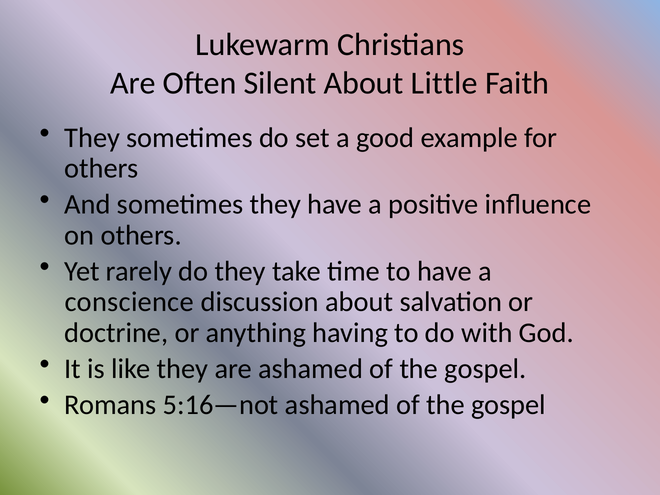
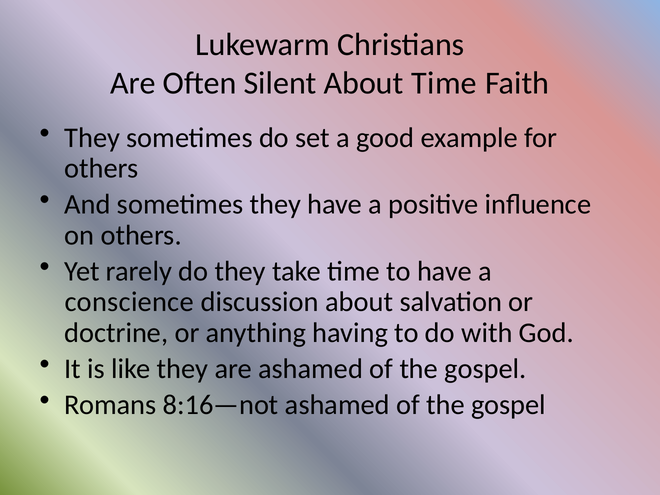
About Little: Little -> Time
5:16—not: 5:16—not -> 8:16—not
